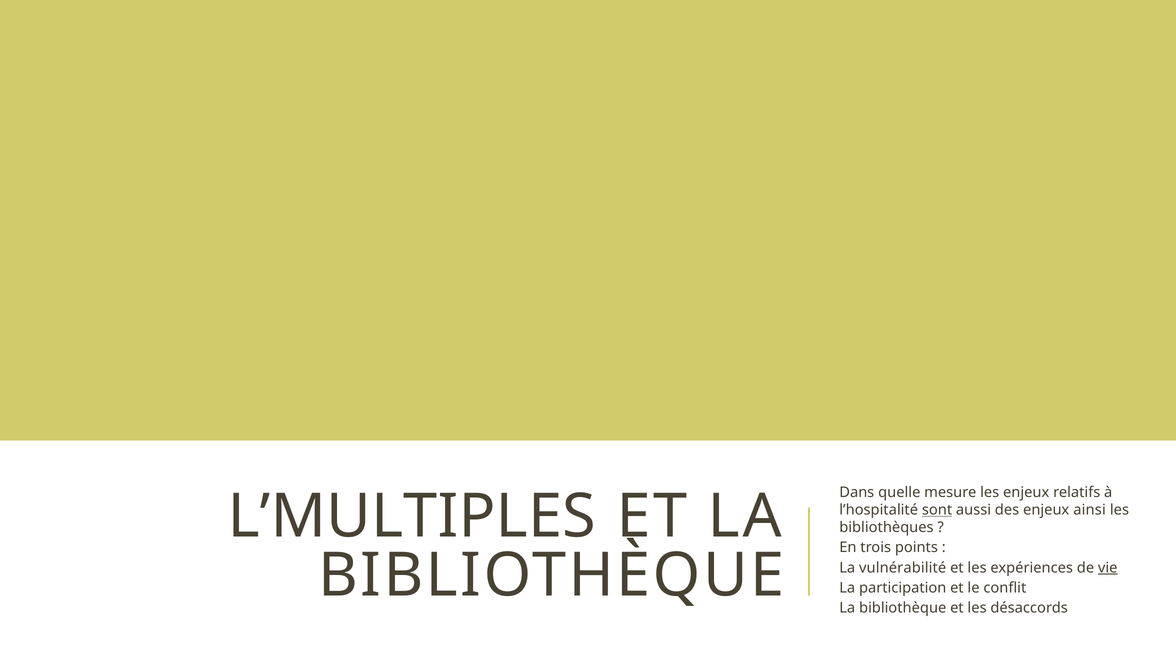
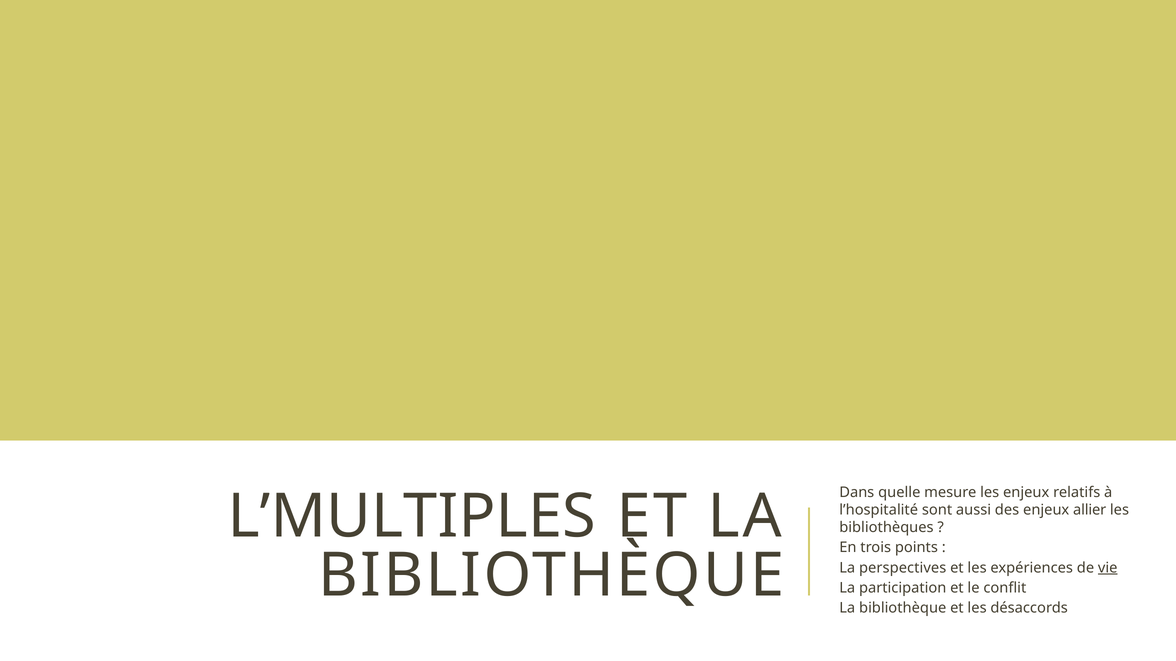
sont underline: present -> none
ainsi: ainsi -> allier
vulnérabilité: vulnérabilité -> perspectives
